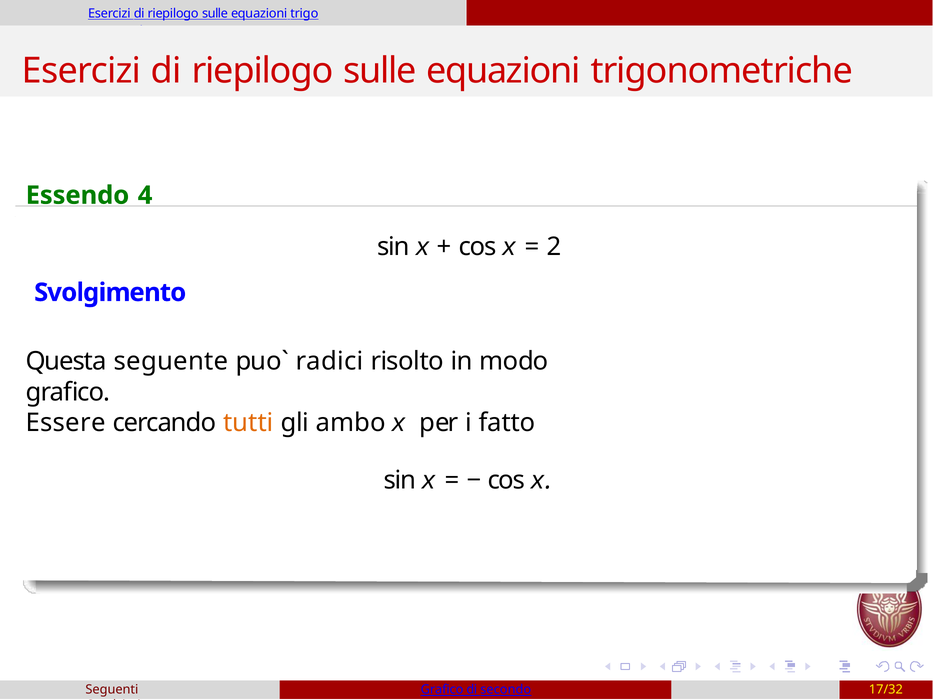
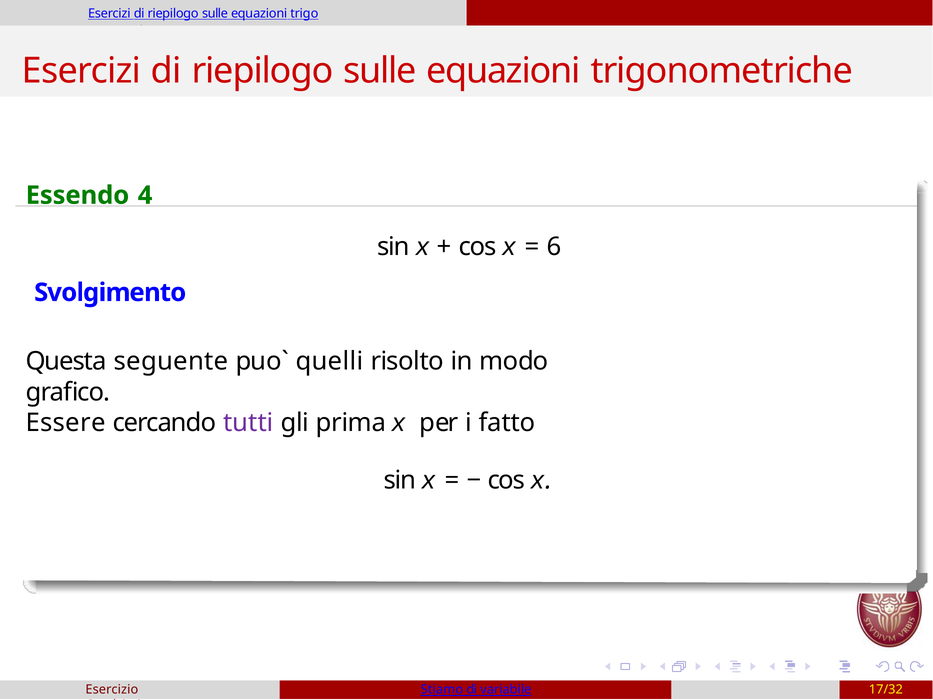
2: 2 -> 6
radici: radici -> quelli
tutti colour: orange -> purple
ambo: ambo -> prima
Seguenti: Seguenti -> Esercizio
Grafico at (442, 690): Grafico -> Stiamo
secondo: secondo -> variabile
